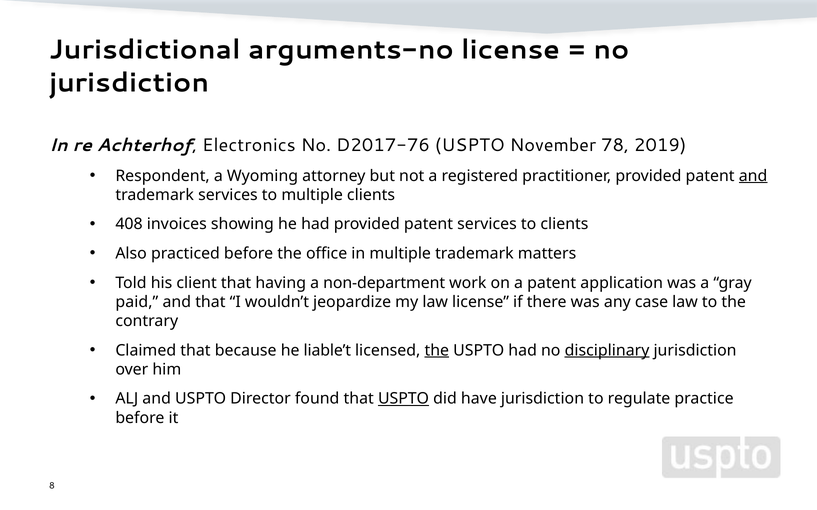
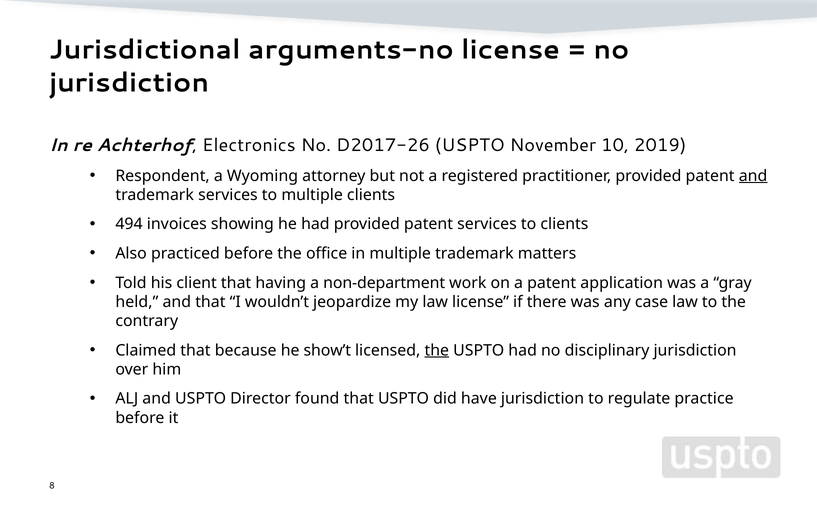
D2017-76: D2017-76 -> D2017-26
78: 78 -> 10
408: 408 -> 494
paid: paid -> held
liable’t: liable’t -> show’t
disciplinary underline: present -> none
USPTO at (404, 399) underline: present -> none
